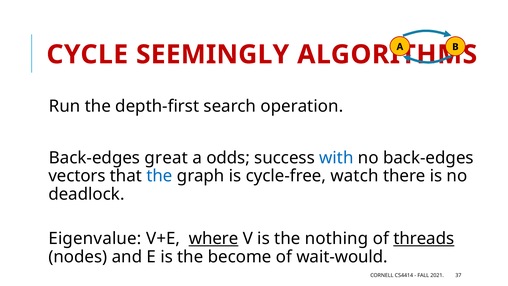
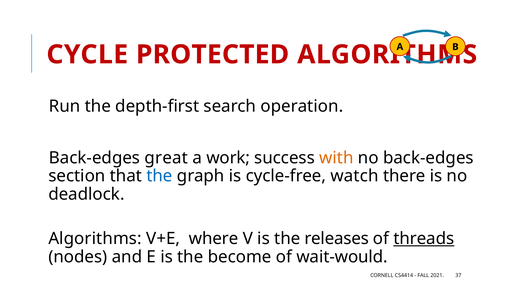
SEEMINGLY: SEEMINGLY -> PROTECTED
odds: odds -> work
with colour: blue -> orange
vectors: vectors -> section
Eigenvalue at (95, 238): Eigenvalue -> Algorithms
where underline: present -> none
nothing: nothing -> releases
